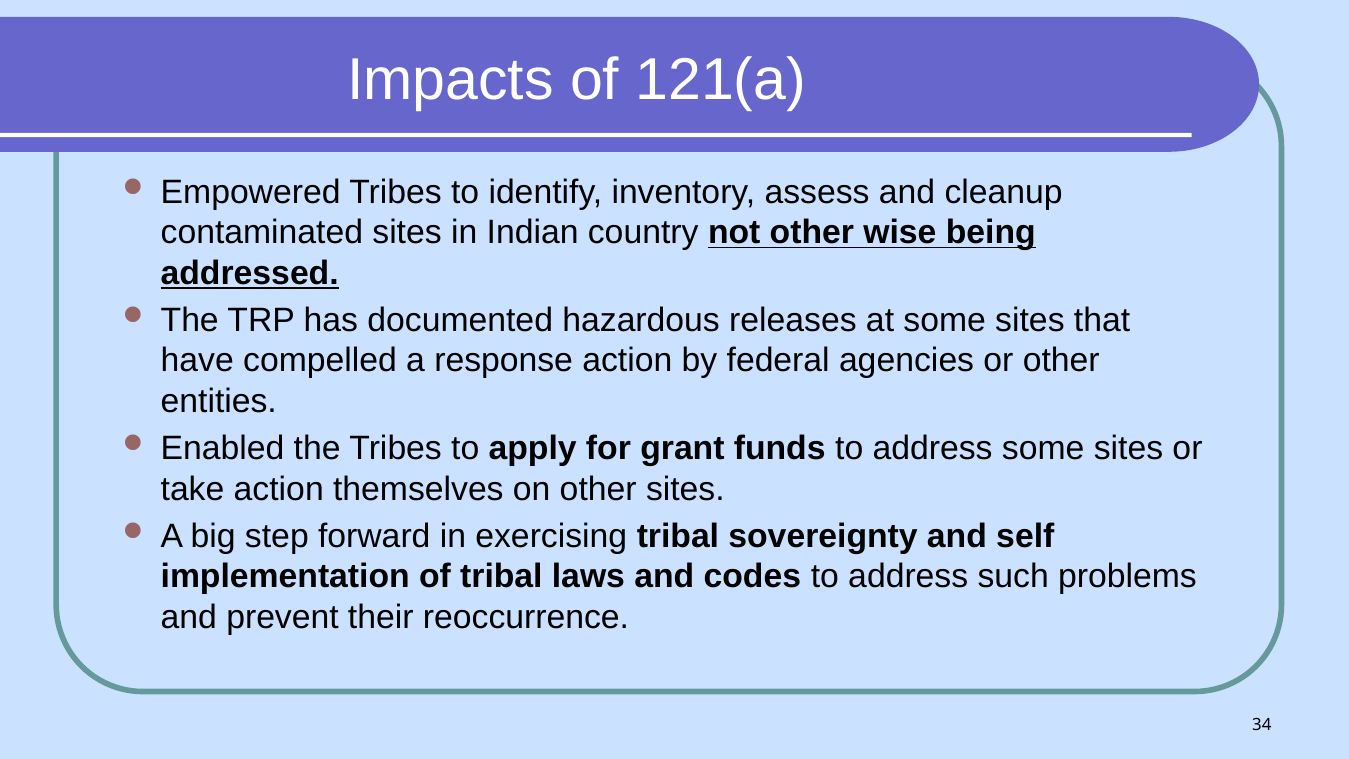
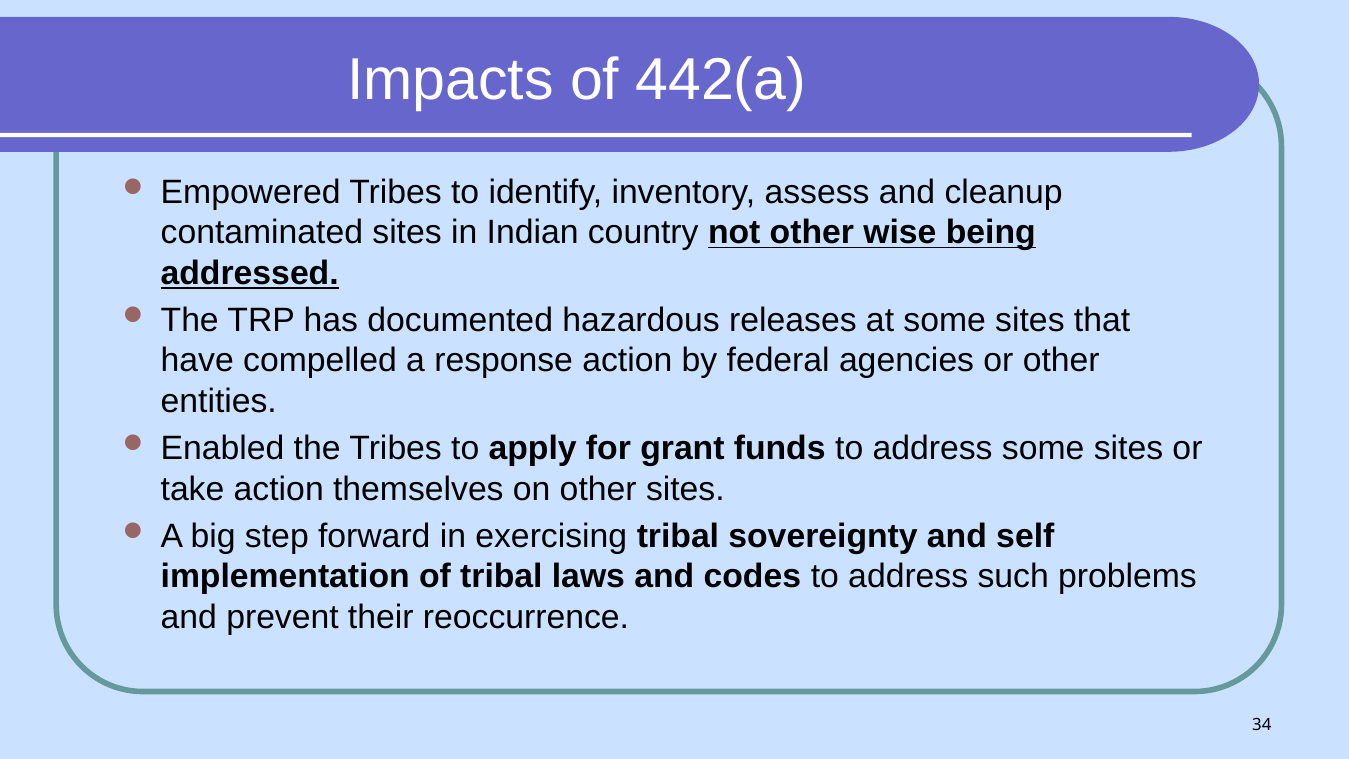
121(a: 121(a -> 442(a
